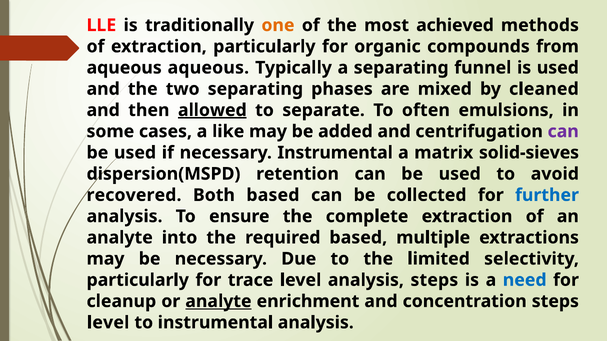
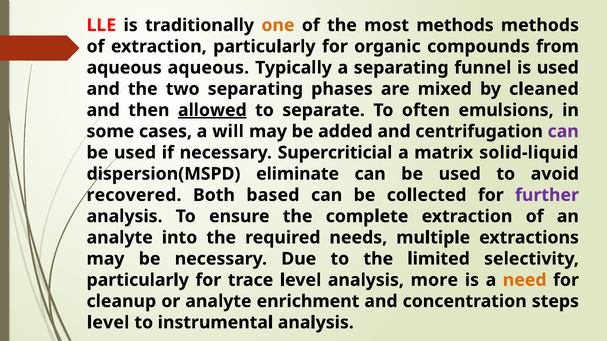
most achieved: achieved -> methods
like: like -> will
necessary Instrumental: Instrumental -> Supercriticial
solid-sieves: solid-sieves -> solid-liquid
retention: retention -> eliminate
further colour: blue -> purple
required based: based -> needs
analysis steps: steps -> more
need colour: blue -> orange
analyte at (218, 302) underline: present -> none
